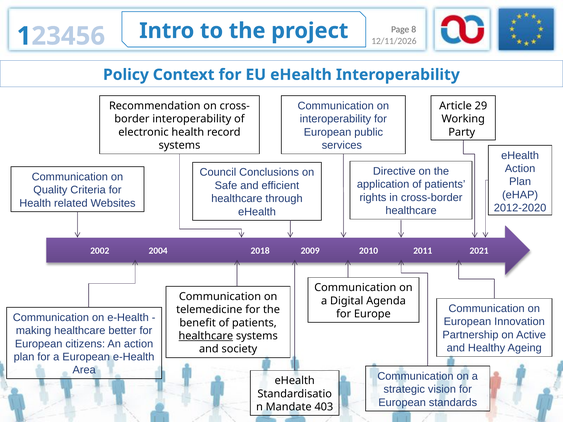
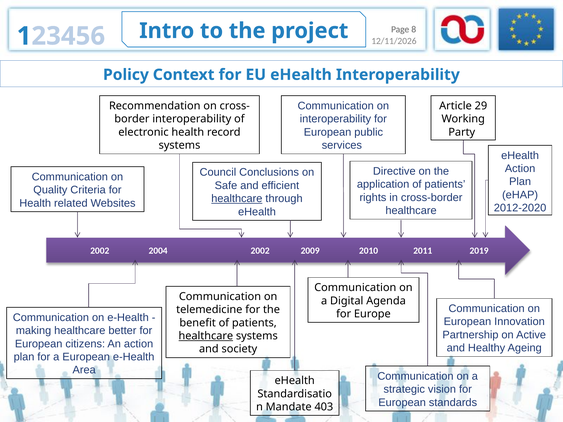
healthcare at (237, 199) underline: none -> present
2004 2018: 2018 -> 2002
2021: 2021 -> 2019
